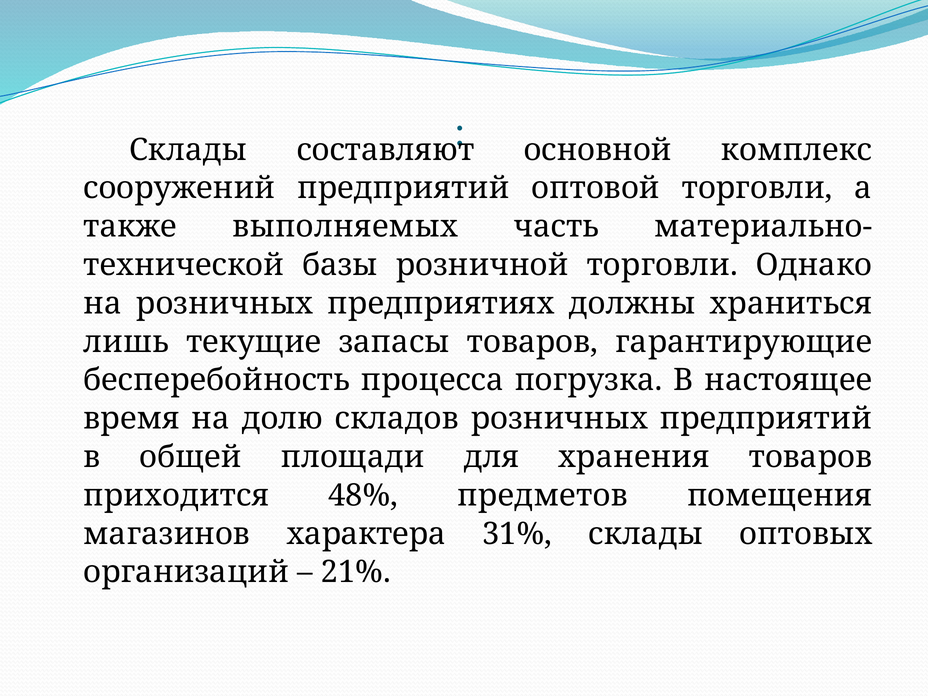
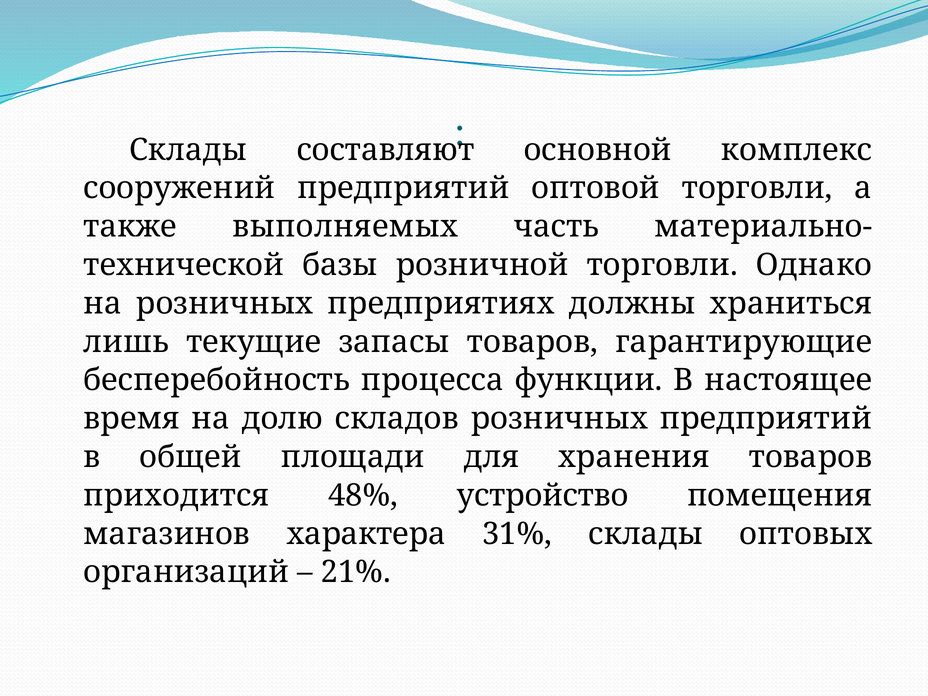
погрузка: погрузка -> функции
предметов: предметов -> устройство
